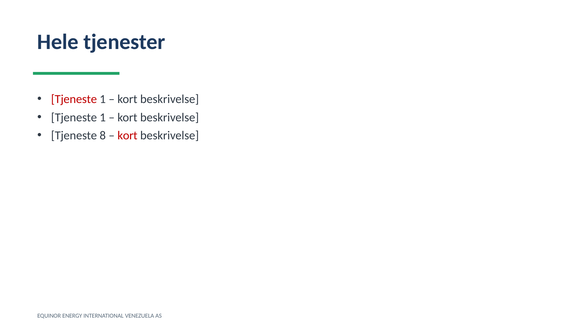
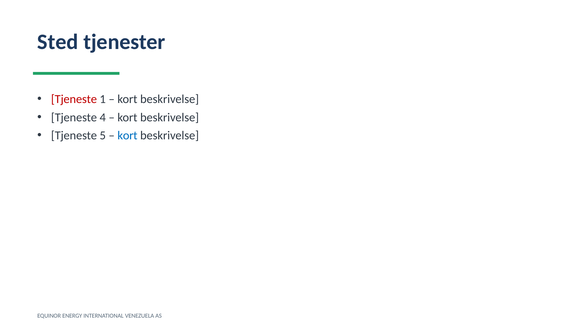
Hele: Hele -> Sted
1 at (103, 118): 1 -> 4
8: 8 -> 5
kort at (127, 136) colour: red -> blue
